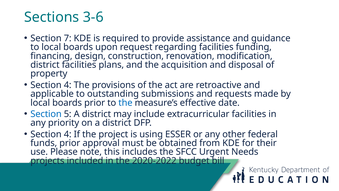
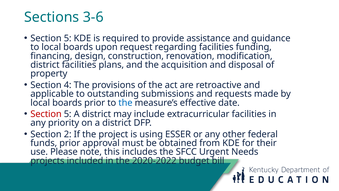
7 at (68, 38): 7 -> 5
Section at (46, 114) colour: blue -> red
4 at (68, 134): 4 -> 2
